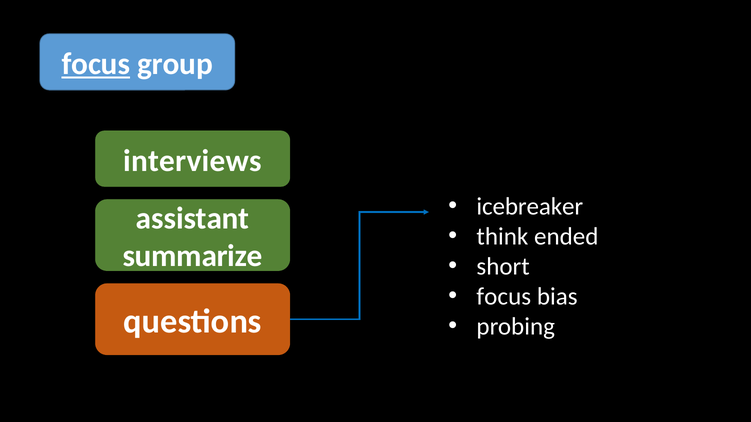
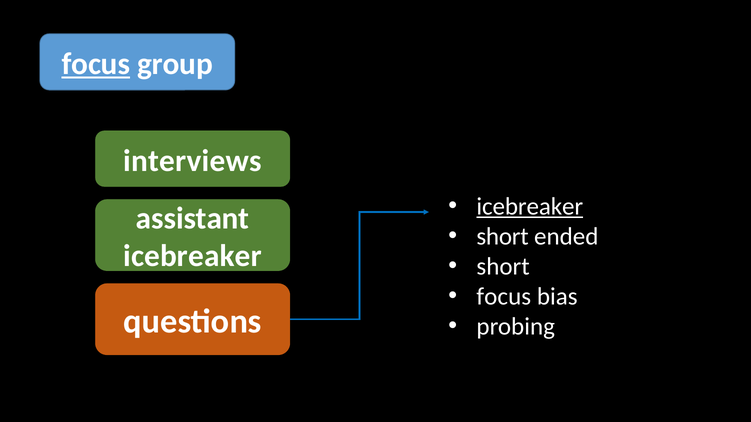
icebreaker at (530, 207) underline: none -> present
think at (502, 237): think -> short
summarize at (193, 256): summarize -> icebreaker
